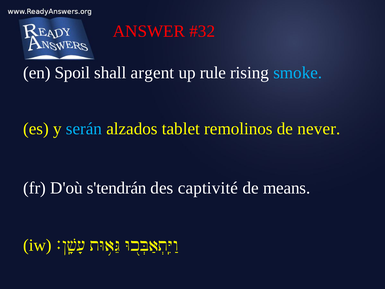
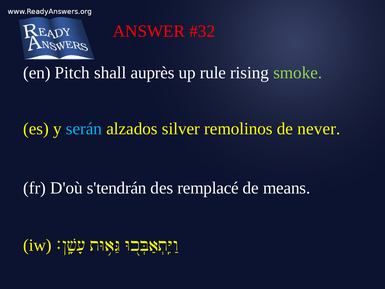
Spoil: Spoil -> Pitch
argent: argent -> auprès
smoke colour: light blue -> light green
tablet: tablet -> silver
captivité: captivité -> remplacé
